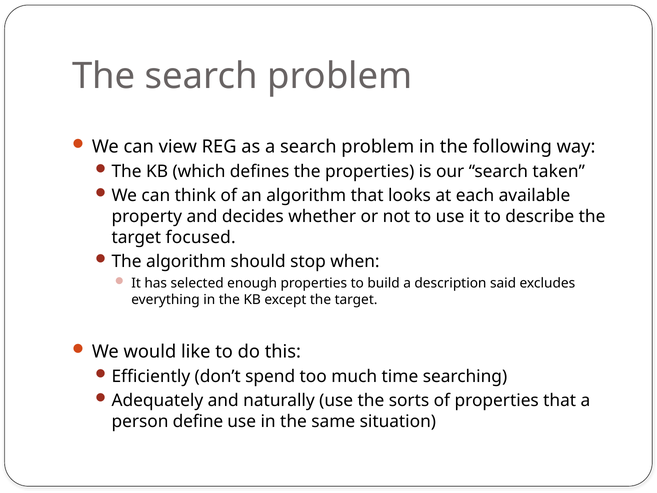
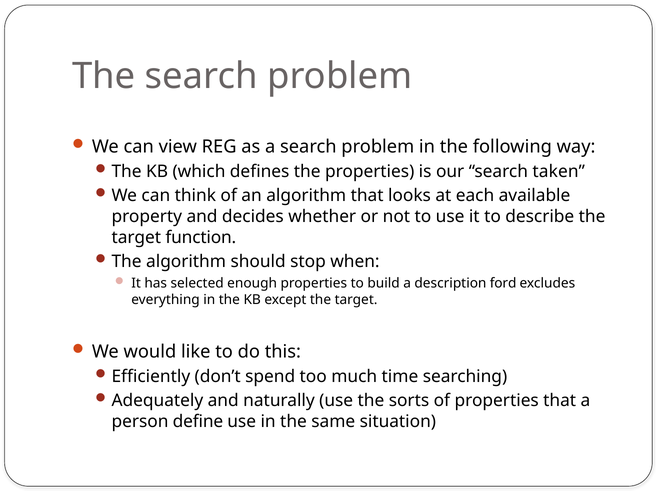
focused: focused -> function
said: said -> ford
